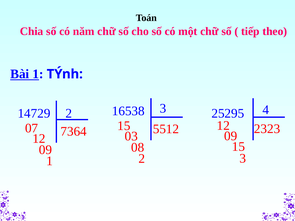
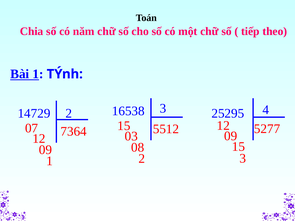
2323: 2323 -> 5277
